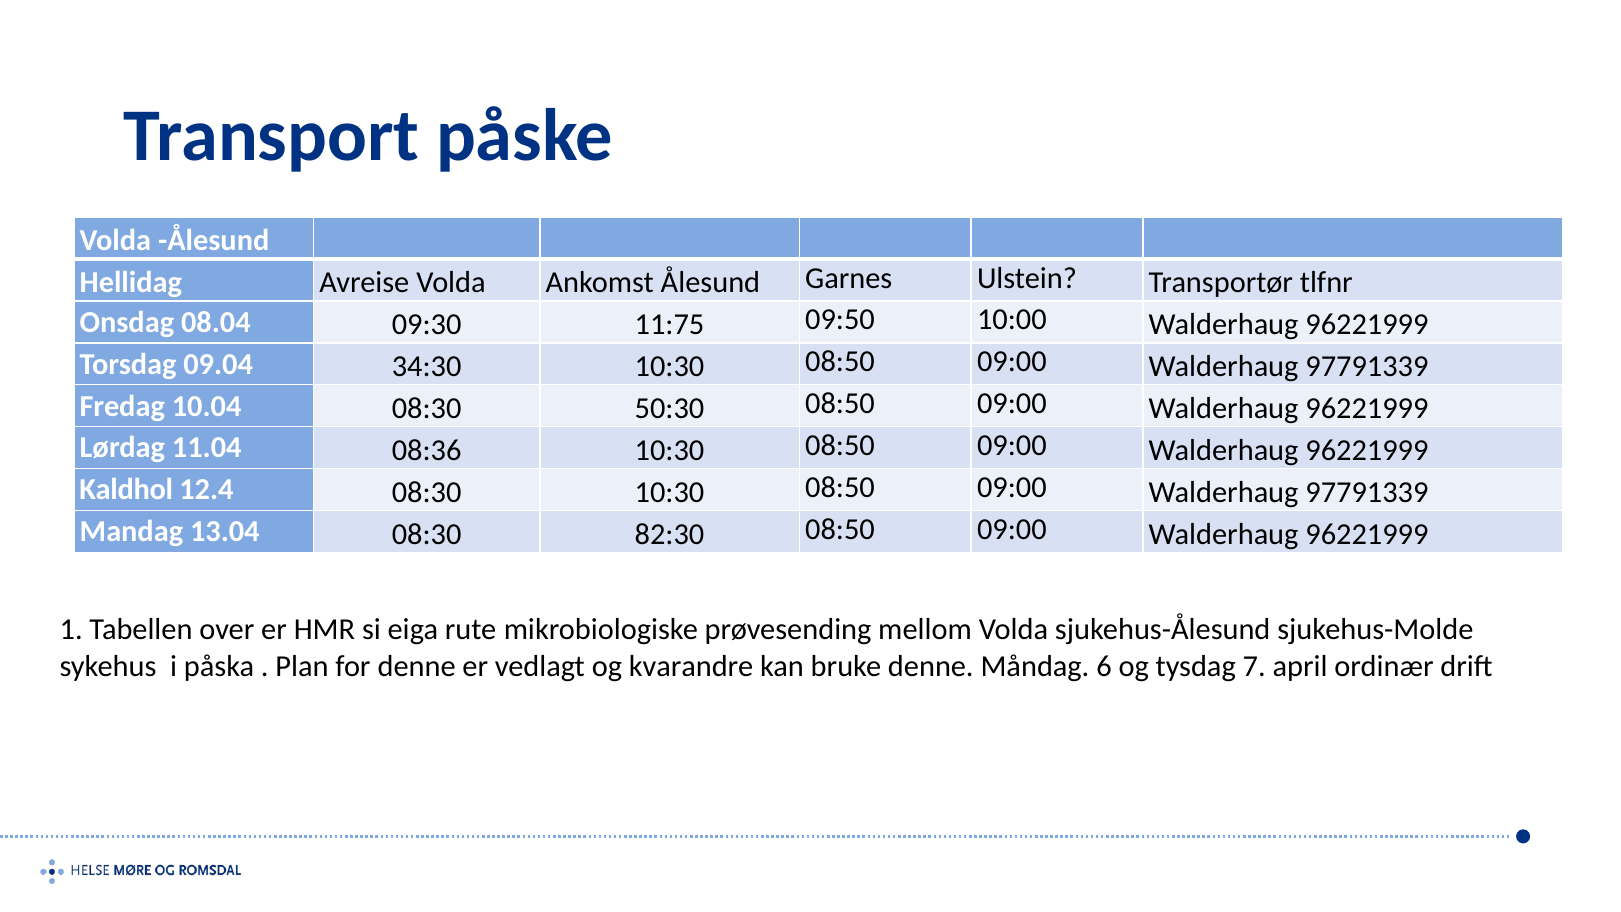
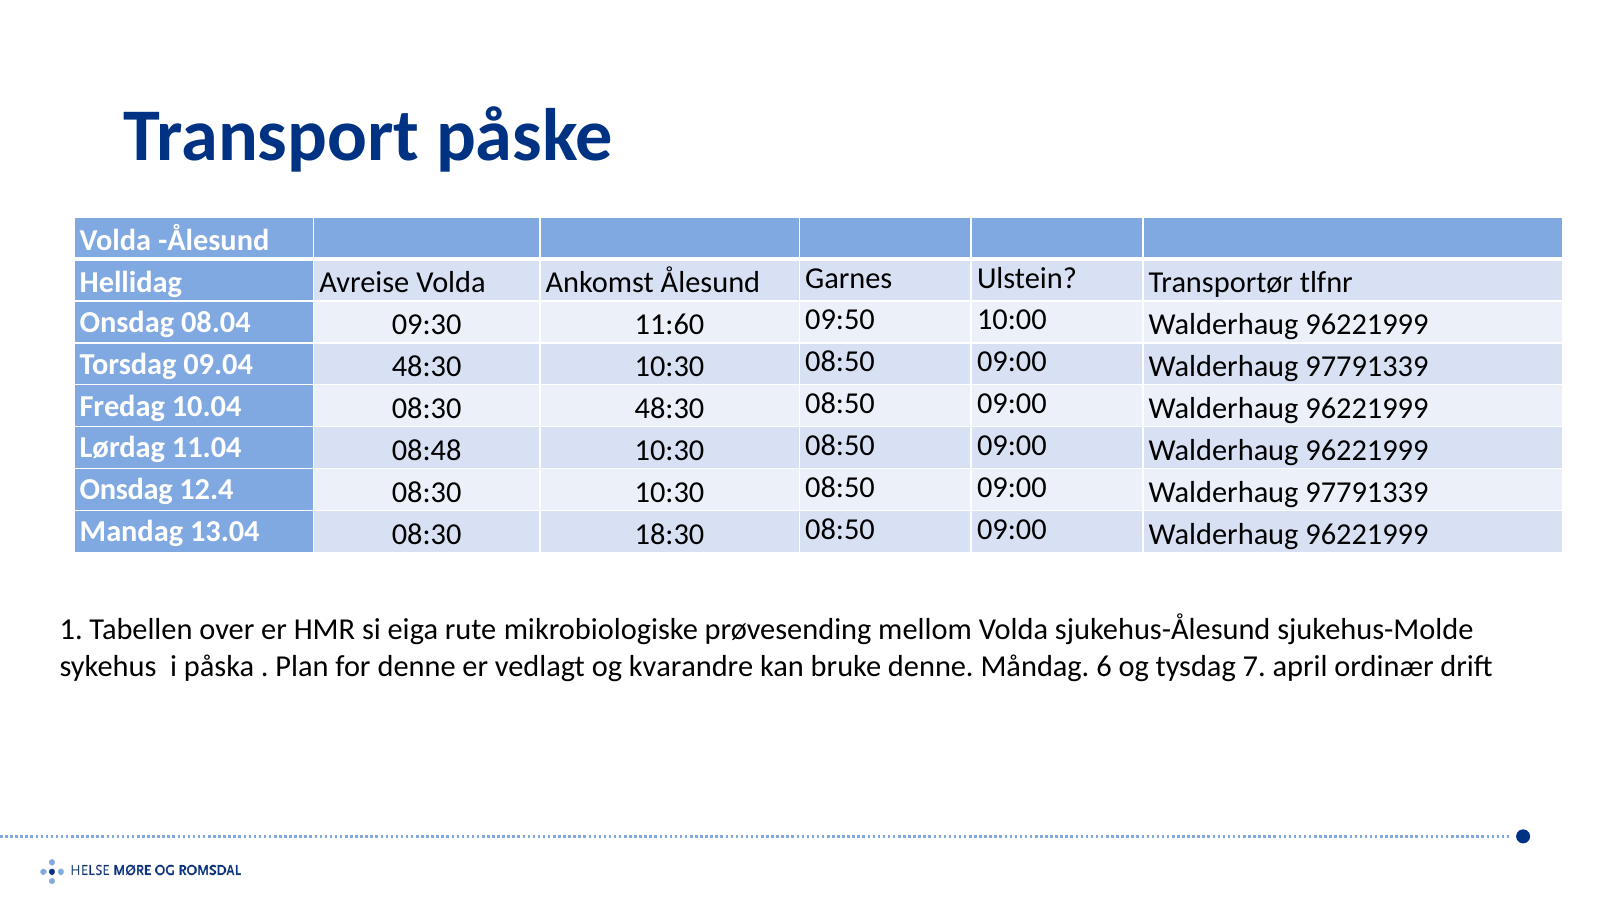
11:75: 11:75 -> 11:60
09.04 34:30: 34:30 -> 48:30
08:30 50:30: 50:30 -> 48:30
08:36: 08:36 -> 08:48
Kaldhol at (126, 490): Kaldhol -> Onsdag
82:30: 82:30 -> 18:30
